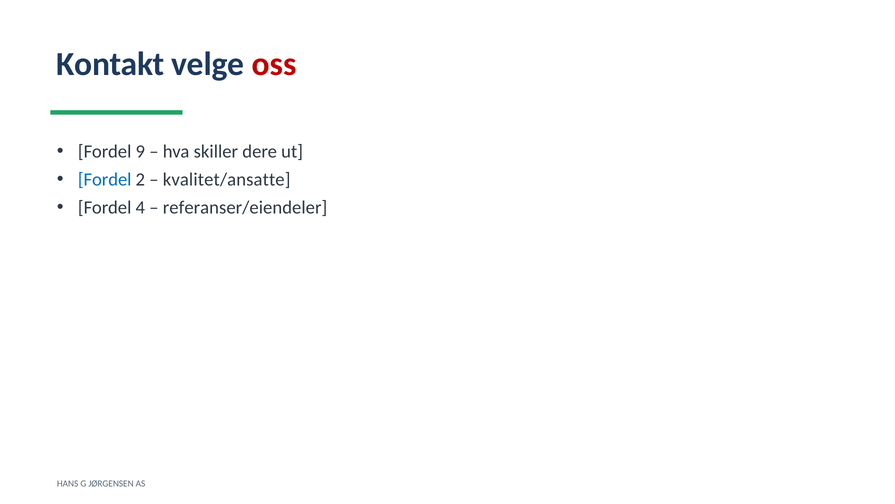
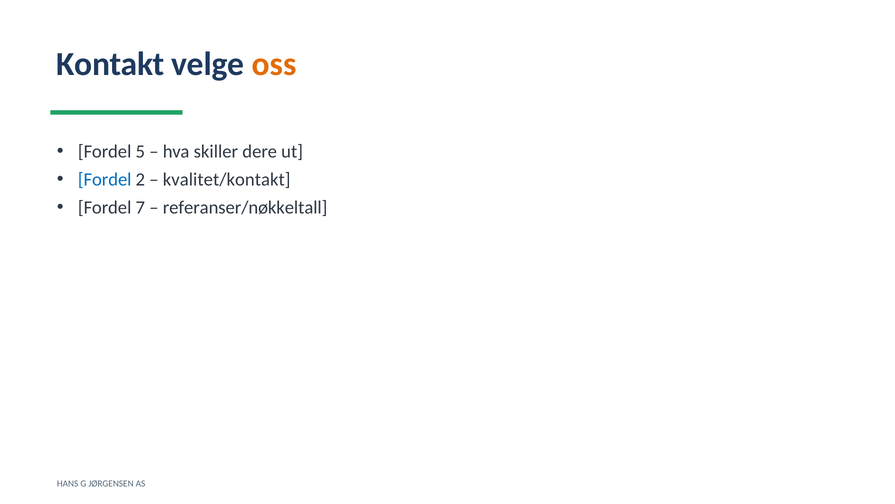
oss colour: red -> orange
9: 9 -> 5
kvalitet/ansatte: kvalitet/ansatte -> kvalitet/kontakt
4: 4 -> 7
referanser/eiendeler: referanser/eiendeler -> referanser/nøkkeltall
